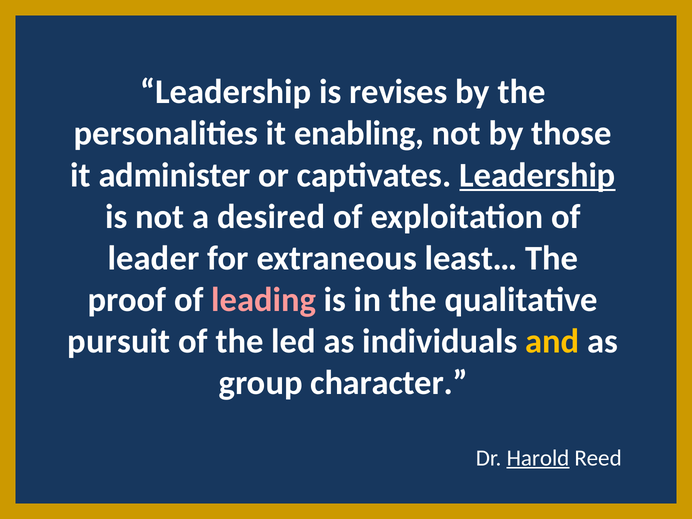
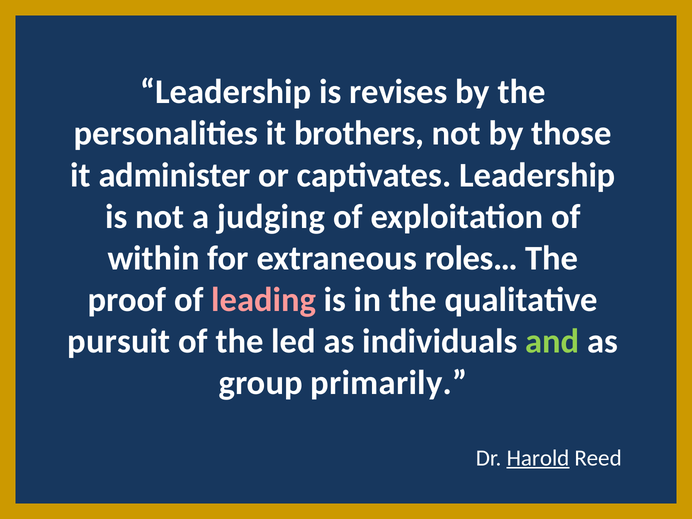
enabling: enabling -> brothers
Leadership at (537, 175) underline: present -> none
desired: desired -> judging
leader: leader -> within
least…: least… -> roles…
and colour: yellow -> light green
character: character -> primarily
